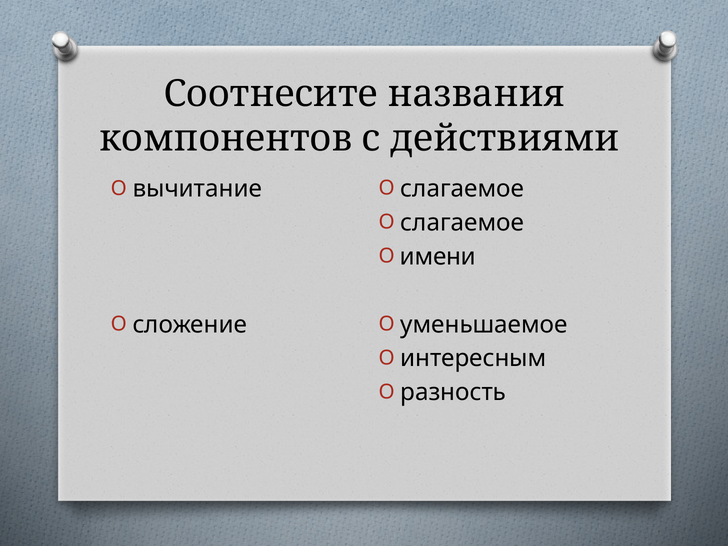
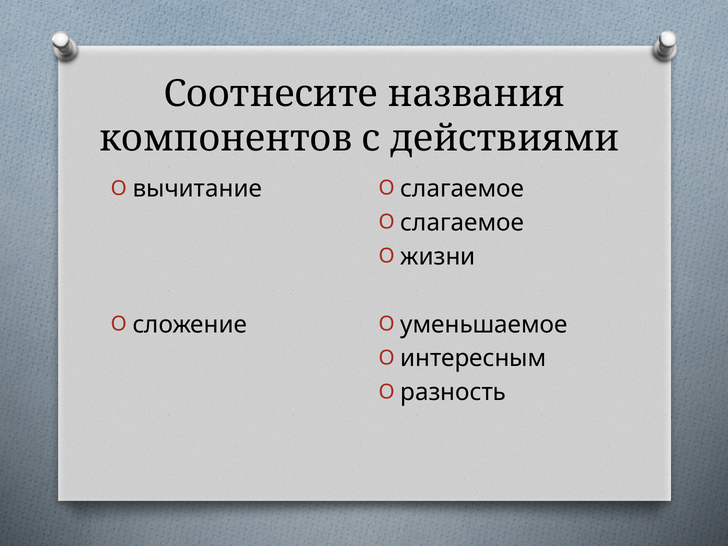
имени: имени -> жизни
